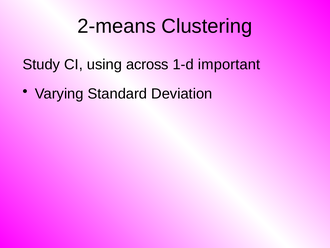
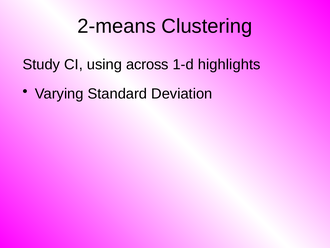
important: important -> highlights
